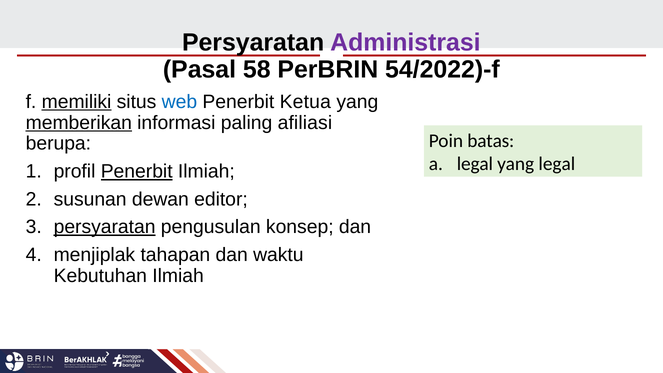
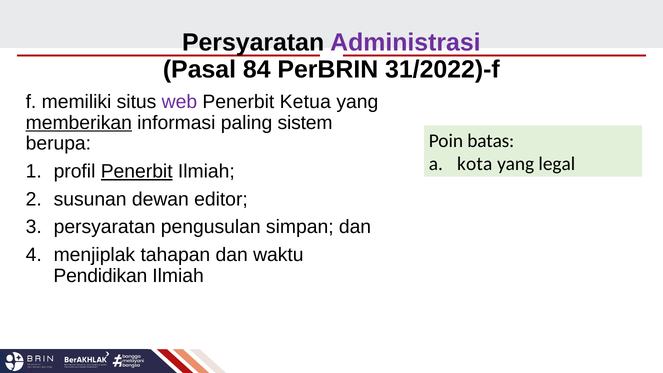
58: 58 -> 84
54/2022)-f: 54/2022)-f -> 31/2022)-f
memiliki underline: present -> none
web colour: blue -> purple
afiliasi: afiliasi -> sistem
legal at (475, 164): legal -> kota
persyaratan at (105, 227) underline: present -> none
konsep: konsep -> simpan
Kebutuhan: Kebutuhan -> Pendidikan
